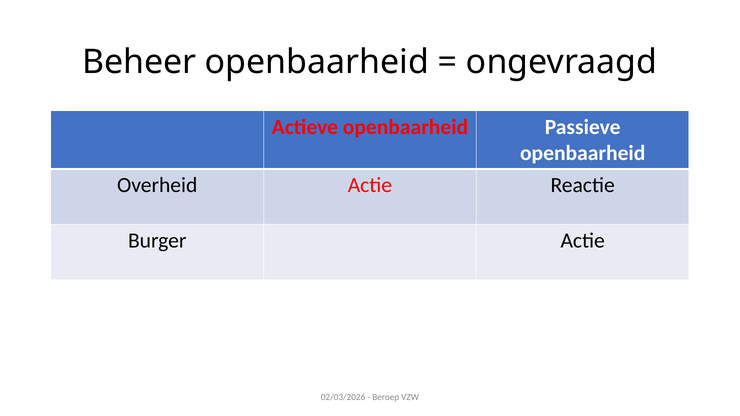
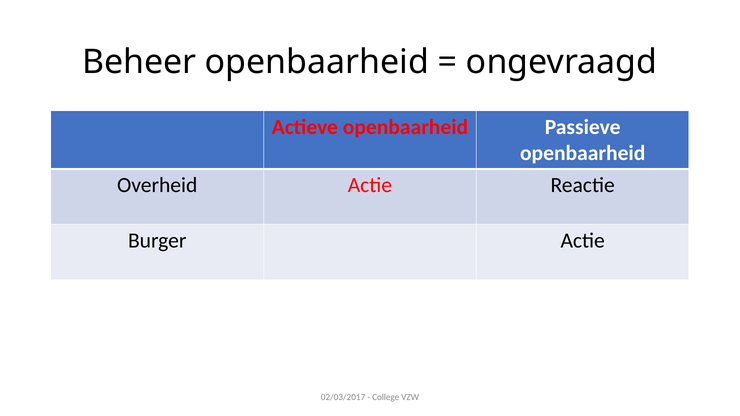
02/03/2026: 02/03/2026 -> 02/03/2017
Beroep: Beroep -> College
